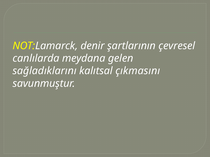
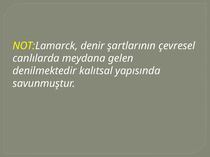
sağladıklarını: sağladıklarını -> denilmektedir
çıkmasını: çıkmasını -> yapısında
